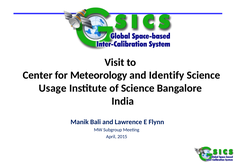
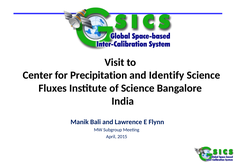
Meteorology: Meteorology -> Precipitation
Usage: Usage -> Fluxes
